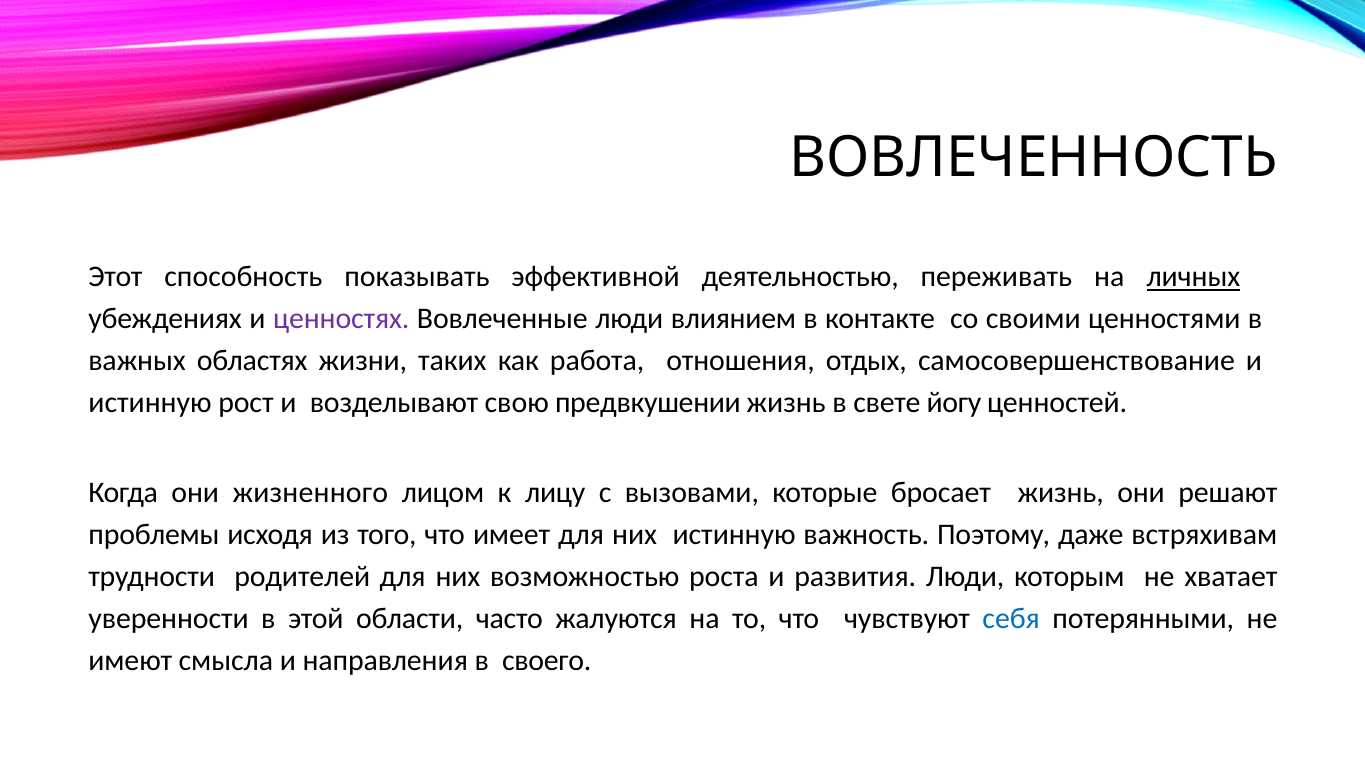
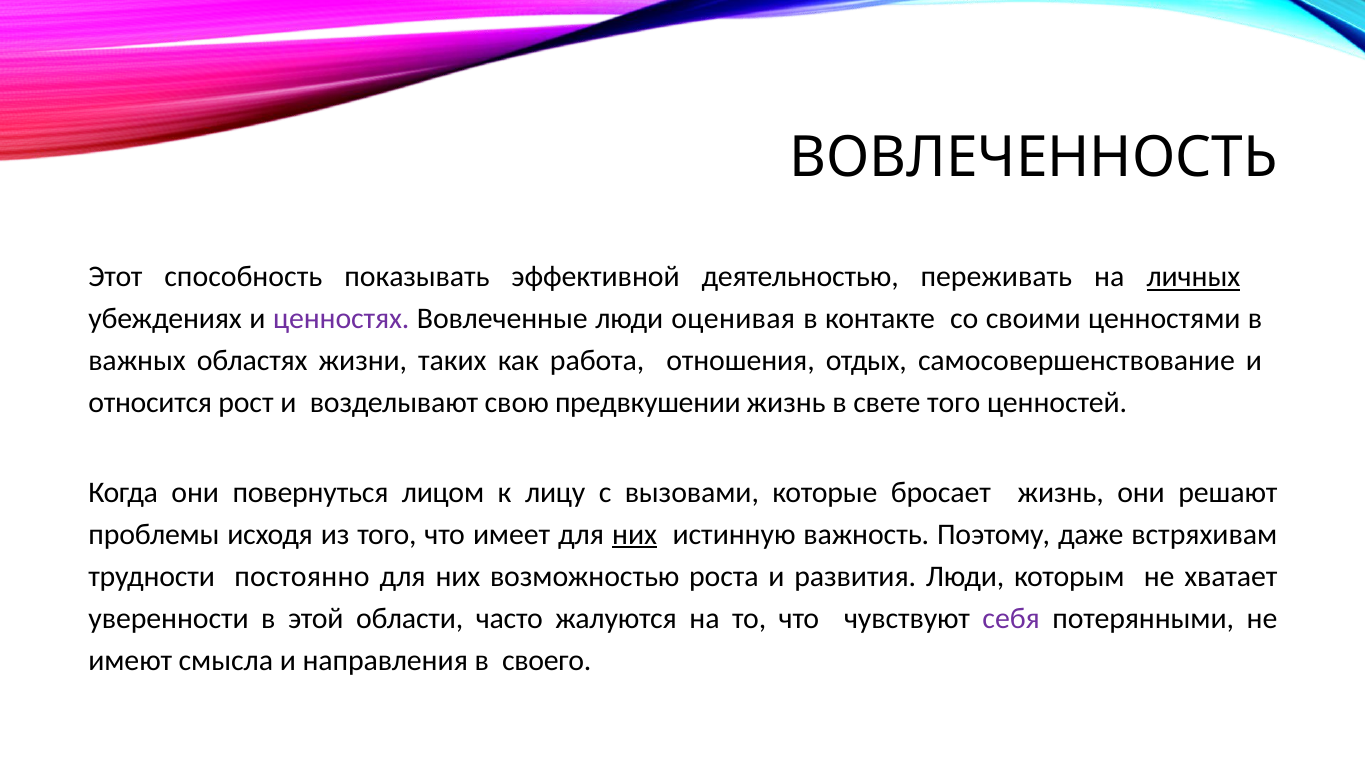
влиянием: влиянием -> оценивая
истинную at (150, 403): истинную -> относится
свете йогу: йогу -> того
жизненного: жизненного -> повернуться
них at (635, 534) underline: none -> present
родителей: родителей -> постоянно
себя colour: blue -> purple
